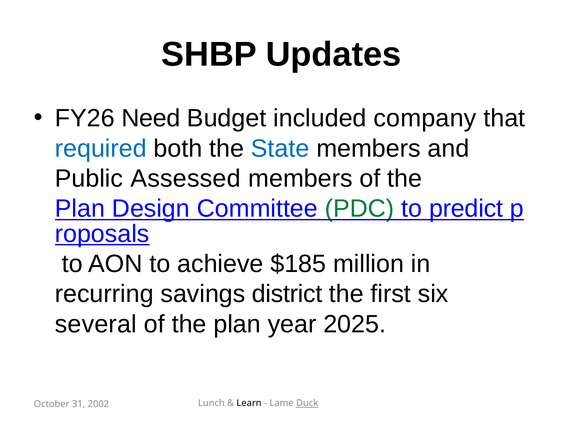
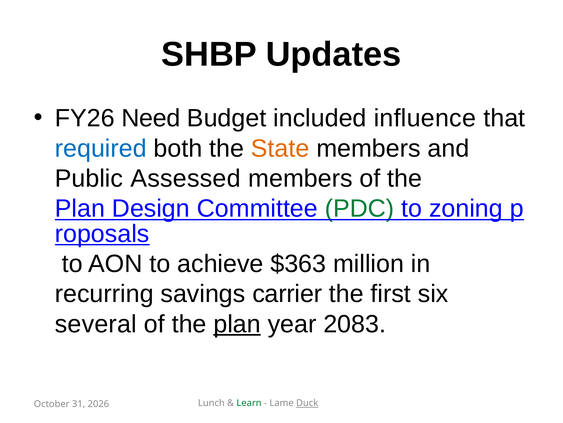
company: company -> influence
State colour: blue -> orange
predict: predict -> zoning
$185: $185 -> $363
district: district -> carrier
plan at (237, 324) underline: none -> present
2025: 2025 -> 2083
Learn colour: black -> green
2002: 2002 -> 2026
